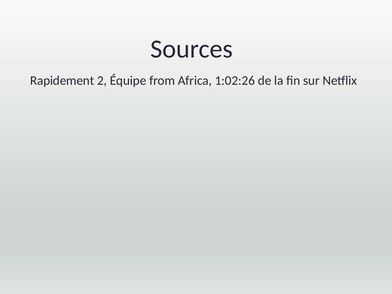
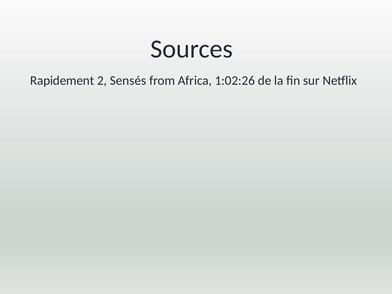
Équipe: Équipe -> Sensés
